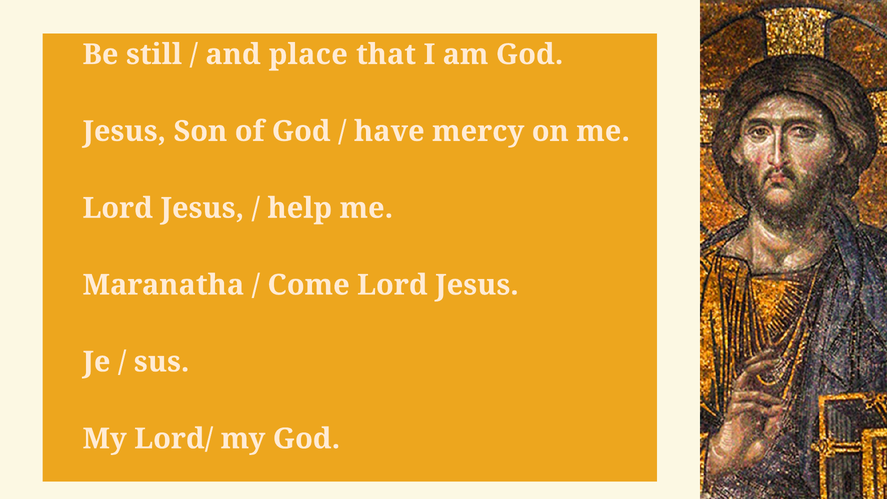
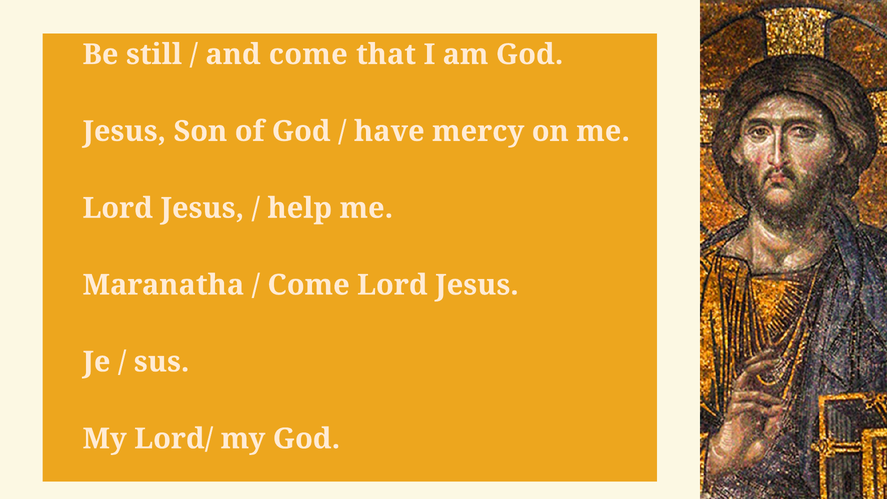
and place: place -> come
